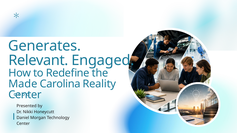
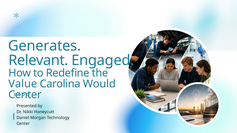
Made: Made -> Value
Reality: Reality -> Would
